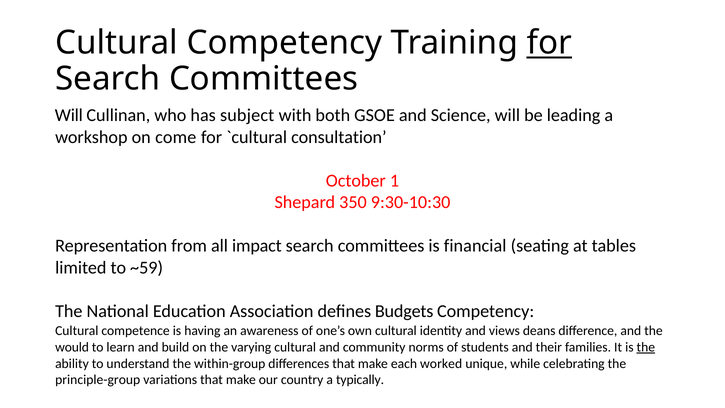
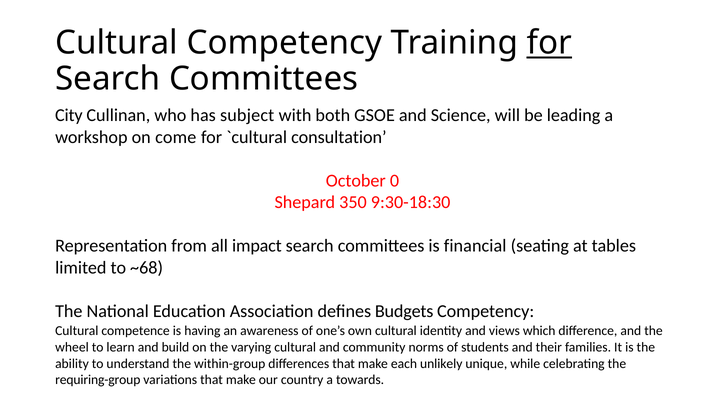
Will at (69, 115): Will -> City
1: 1 -> 0
9:30-10:30: 9:30-10:30 -> 9:30-18:30
~59: ~59 -> ~68
deans: deans -> which
would: would -> wheel
the at (646, 347) underline: present -> none
worked: worked -> unlikely
principle-group: principle-group -> requiring-group
typically: typically -> towards
